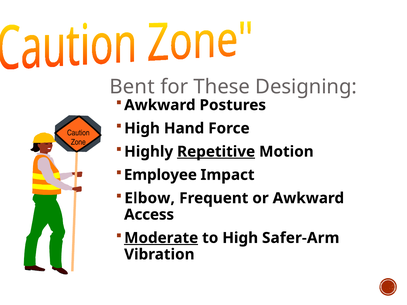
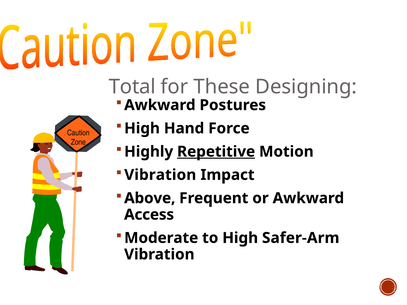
Bent: Bent -> Total
Employee at (160, 175): Employee -> Vibration
Elbow: Elbow -> Above
Moderate underline: present -> none
